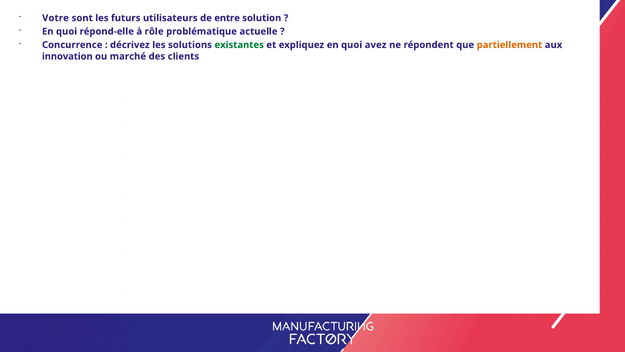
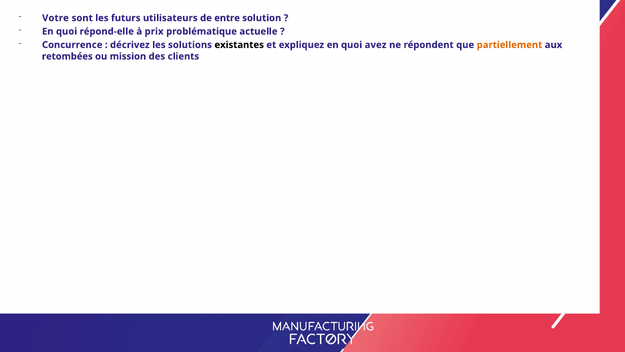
rôle: rôle -> prix
existantes colour: green -> black
innovation: innovation -> retombées
marché: marché -> mission
